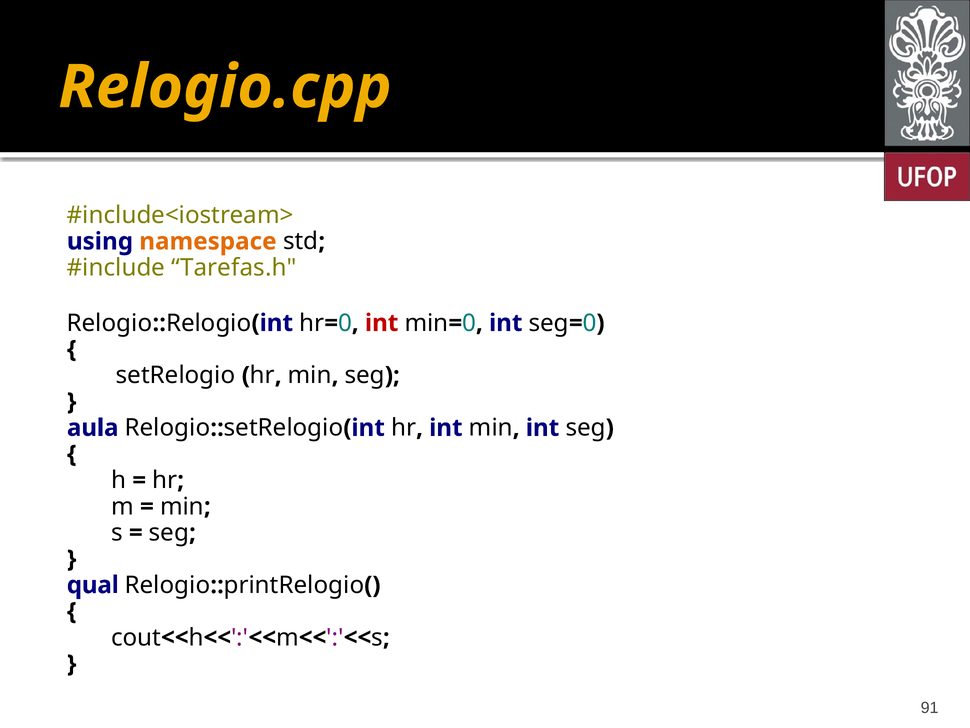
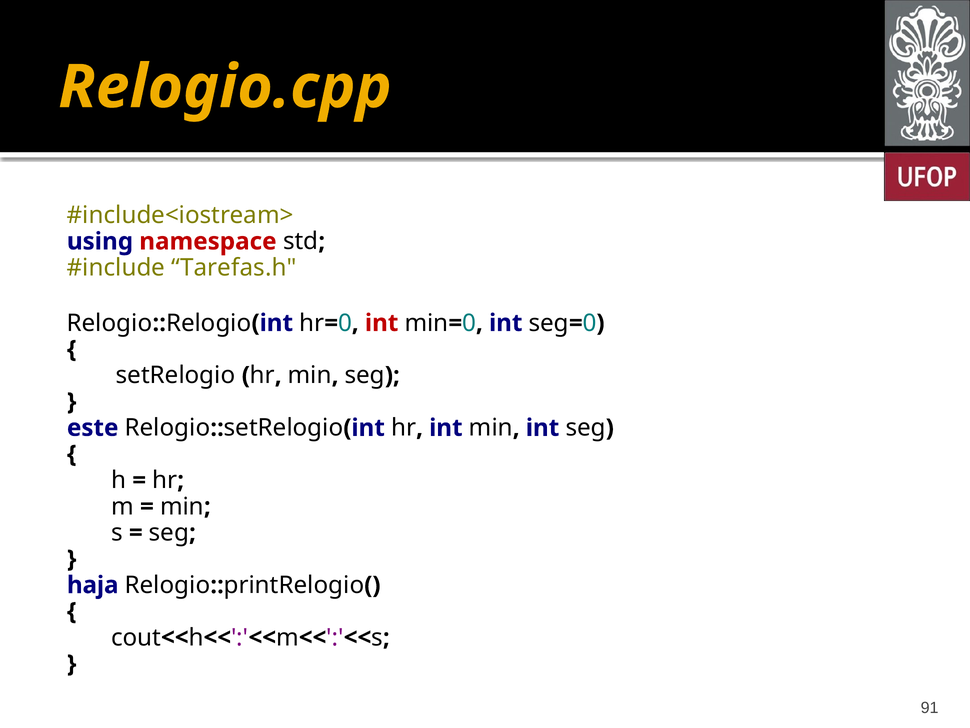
namespace colour: orange -> red
aula: aula -> este
qual: qual -> haja
